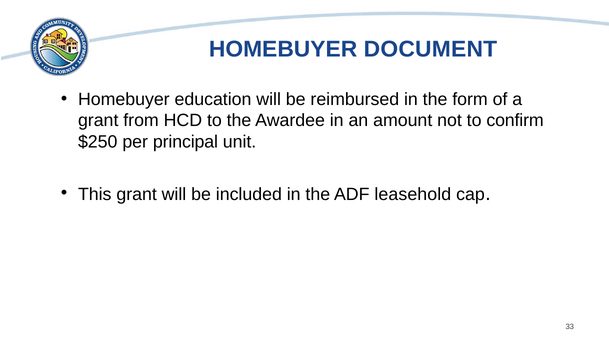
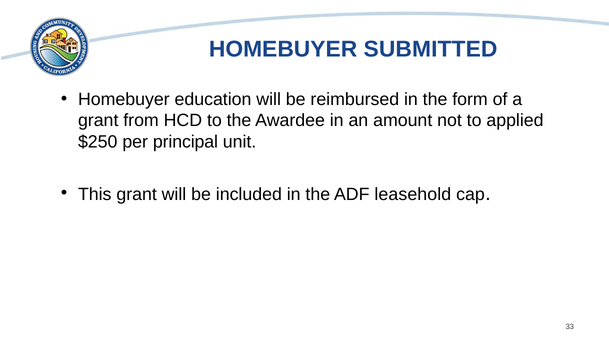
DOCUMENT: DOCUMENT -> SUBMITTED
confirm: confirm -> applied
